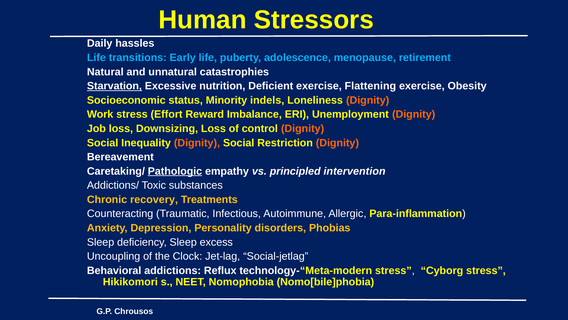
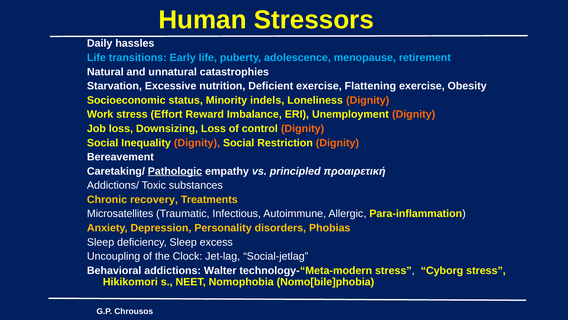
Starvation underline: present -> none
intervention: intervention -> προαιρετική
Counteracting: Counteracting -> Microsatellites
Reflux: Reflux -> Walter
